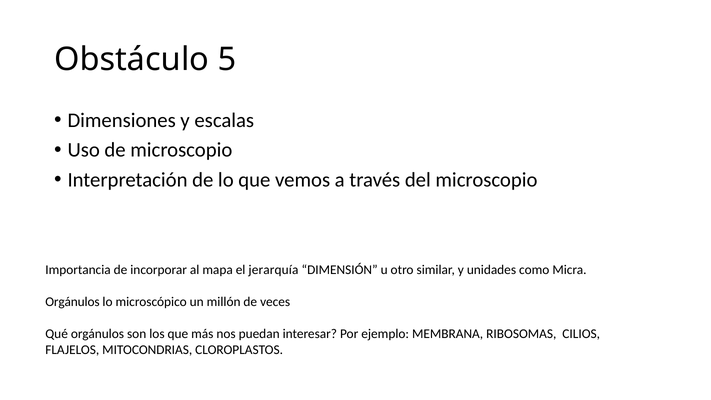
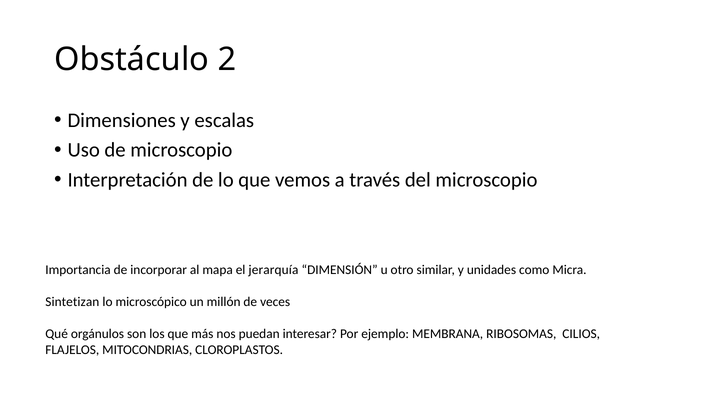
5: 5 -> 2
Orgánulos at (72, 302): Orgánulos -> Sintetizan
